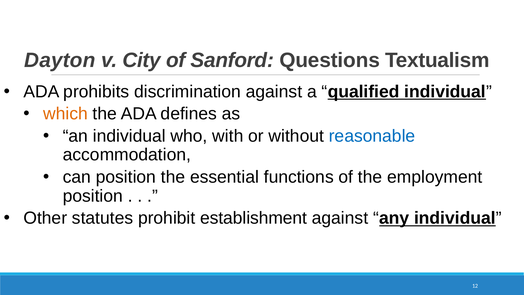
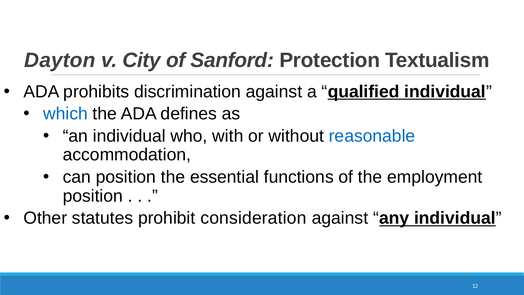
Questions: Questions -> Protection
which colour: orange -> blue
establishment: establishment -> consideration
